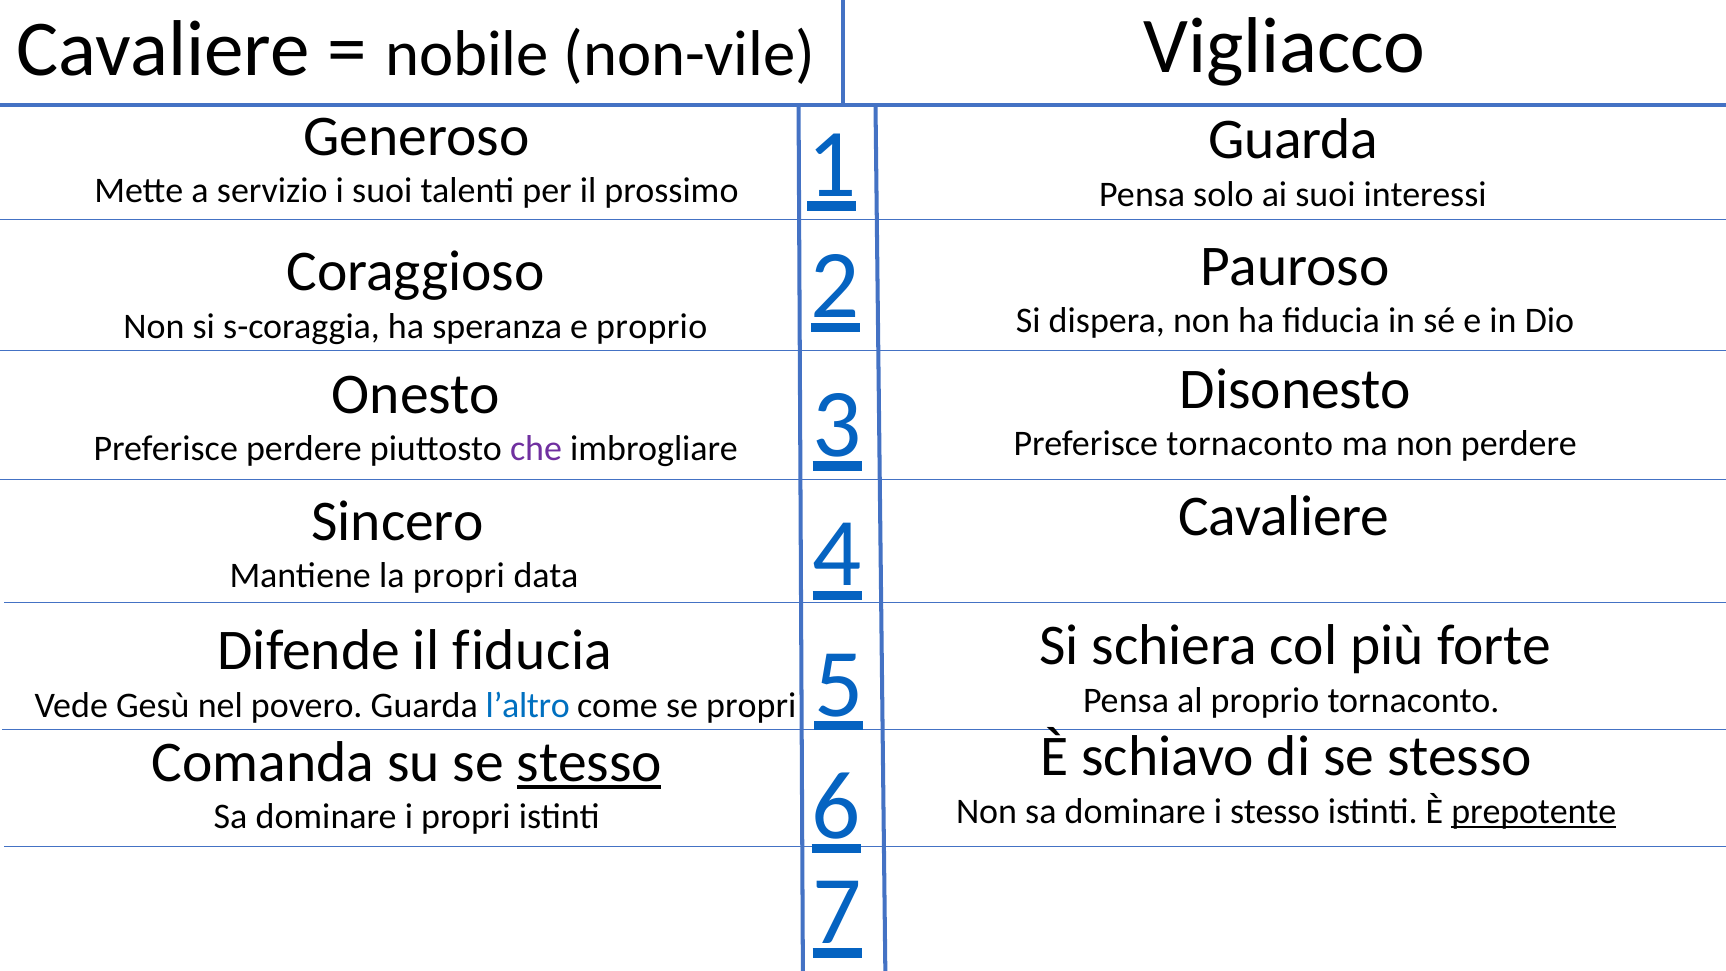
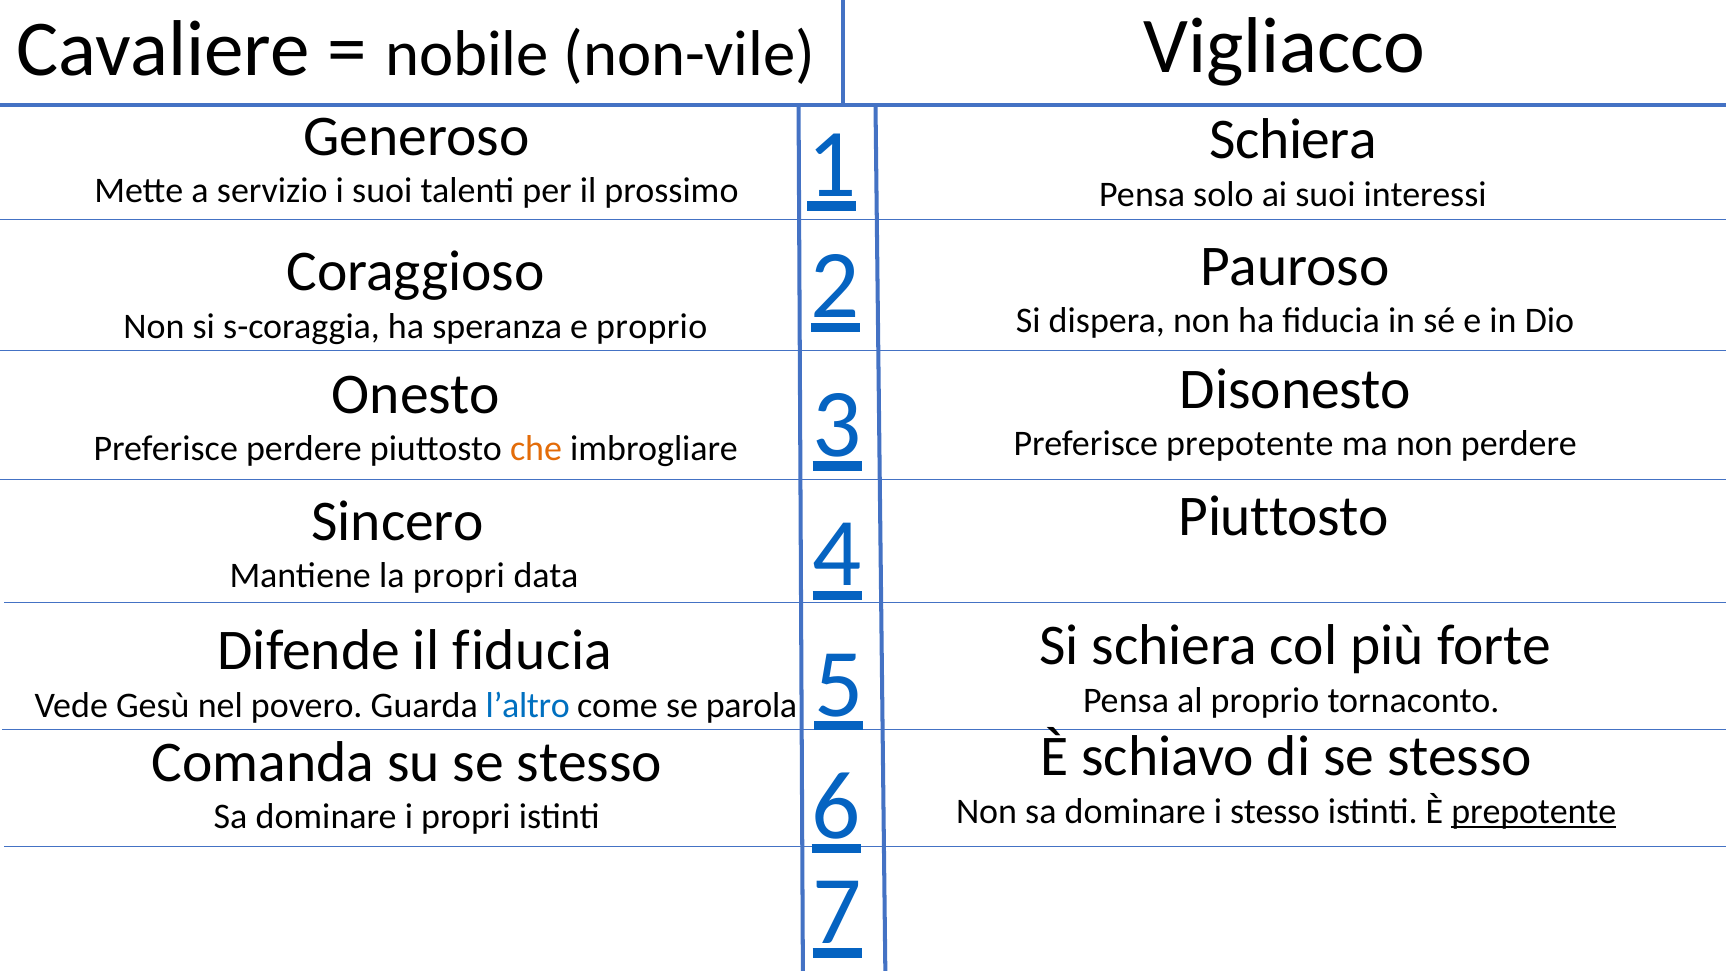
Guarda at (1293, 140): Guarda -> Schiera
Preferisce tornaconto: tornaconto -> prepotente
che colour: purple -> orange
Cavaliere at (1284, 516): Cavaliere -> Piuttosto
se propri: propri -> parola
stesso at (589, 762) underline: present -> none
